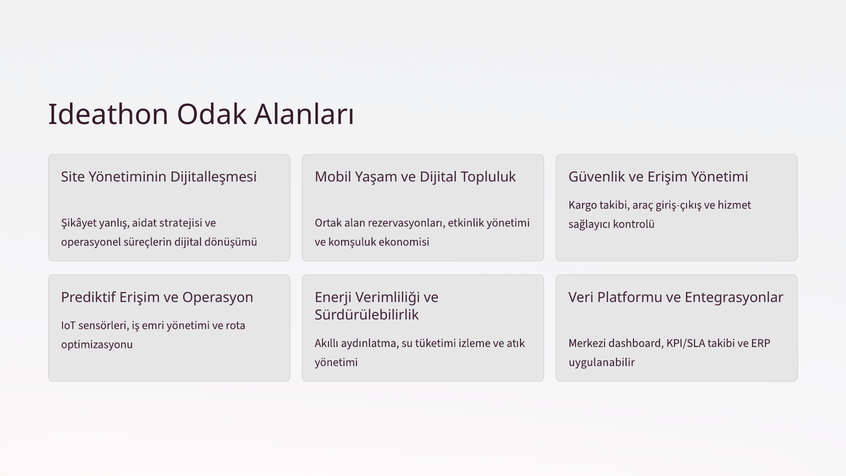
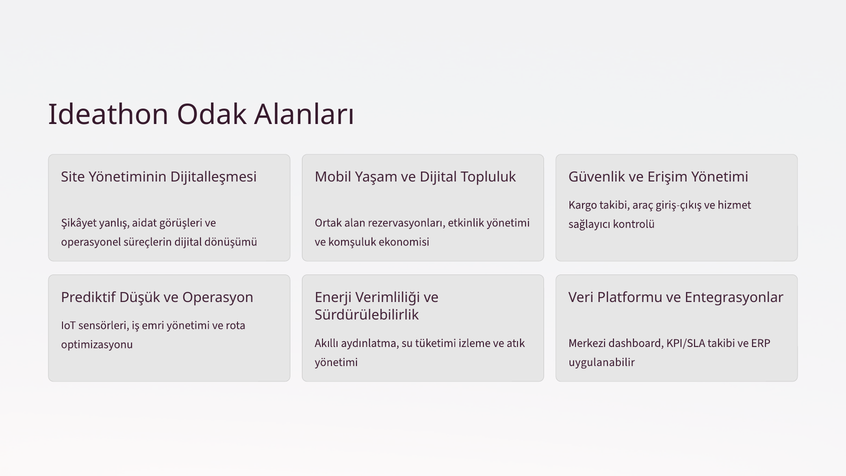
stratejisi: stratejisi -> görüşleri
Prediktif Erişim: Erişim -> Düşük
